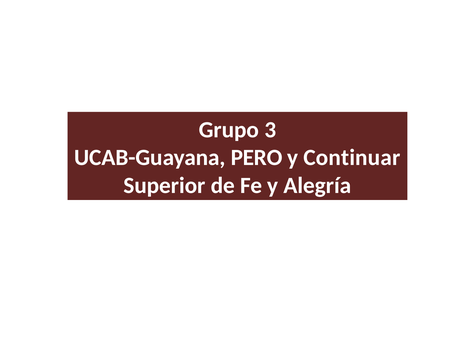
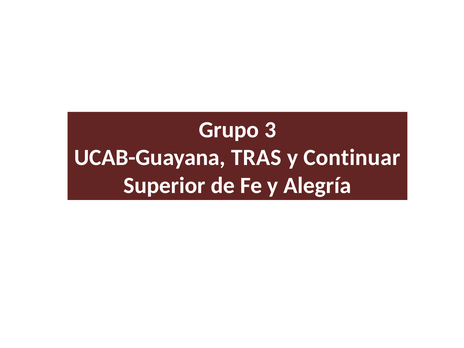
PERO: PERO -> TRAS
